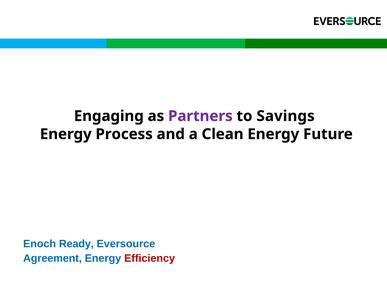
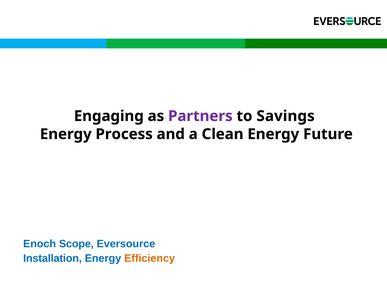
Ready: Ready -> Scope
Agreement: Agreement -> Installation
Efficiency colour: red -> orange
